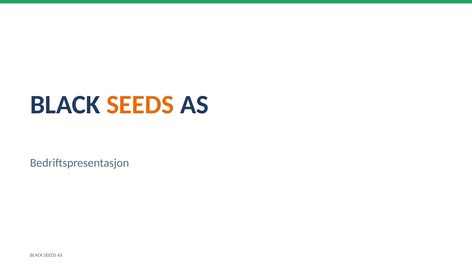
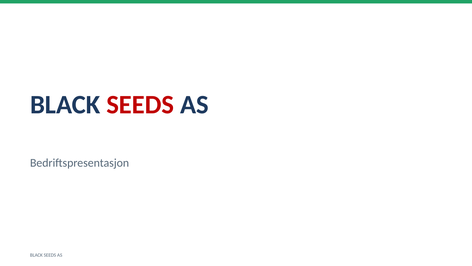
SEEDS at (140, 105) colour: orange -> red
